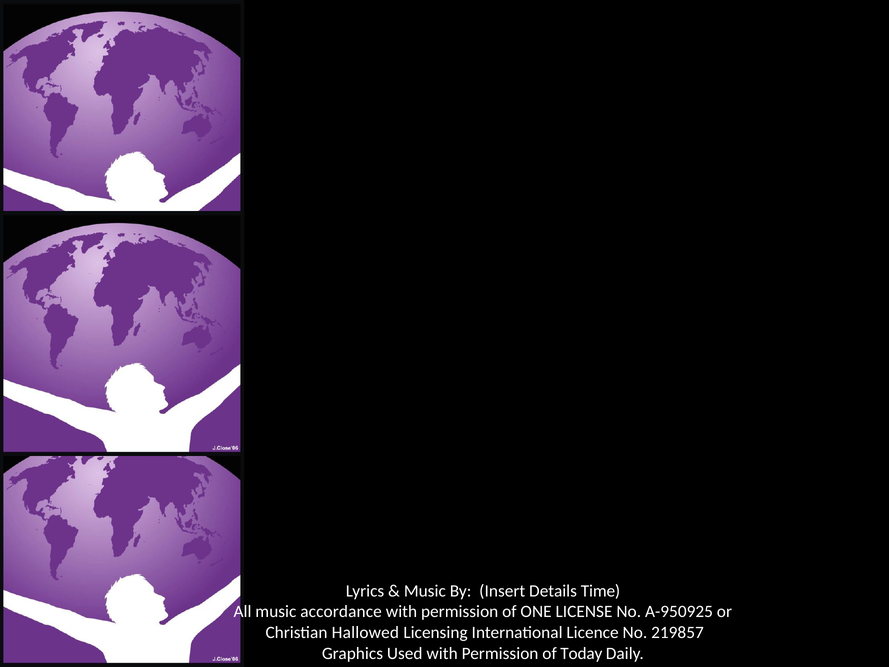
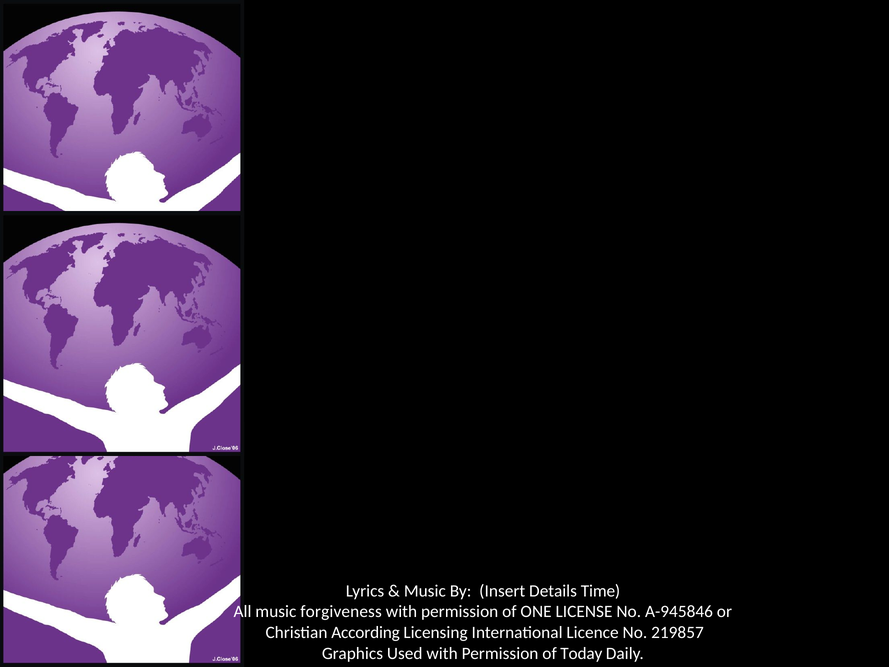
accordance: accordance -> forgiveness
A-950925: A-950925 -> A-945846
Hallowed: Hallowed -> According
